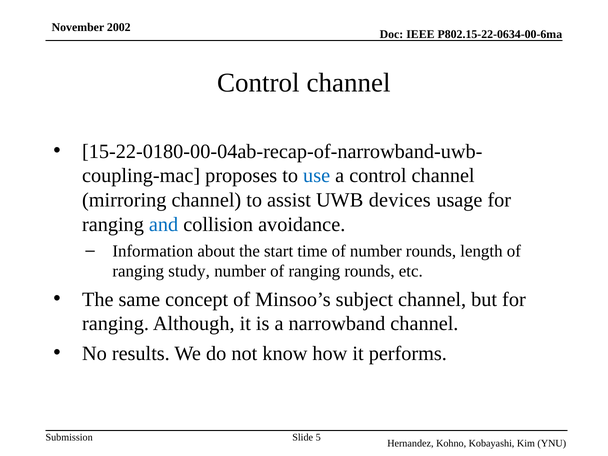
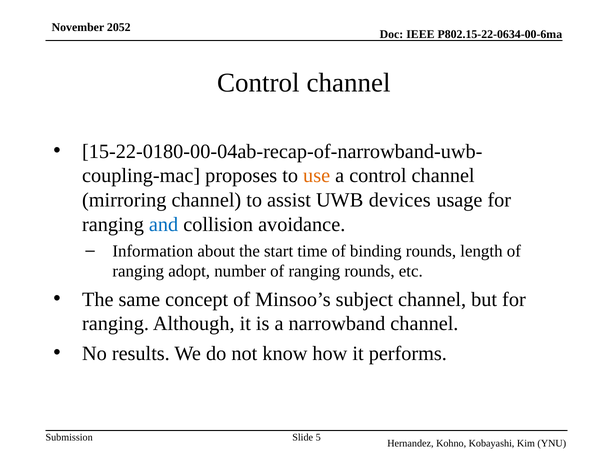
2002: 2002 -> 2052
use colour: blue -> orange
of number: number -> binding
study: study -> adopt
